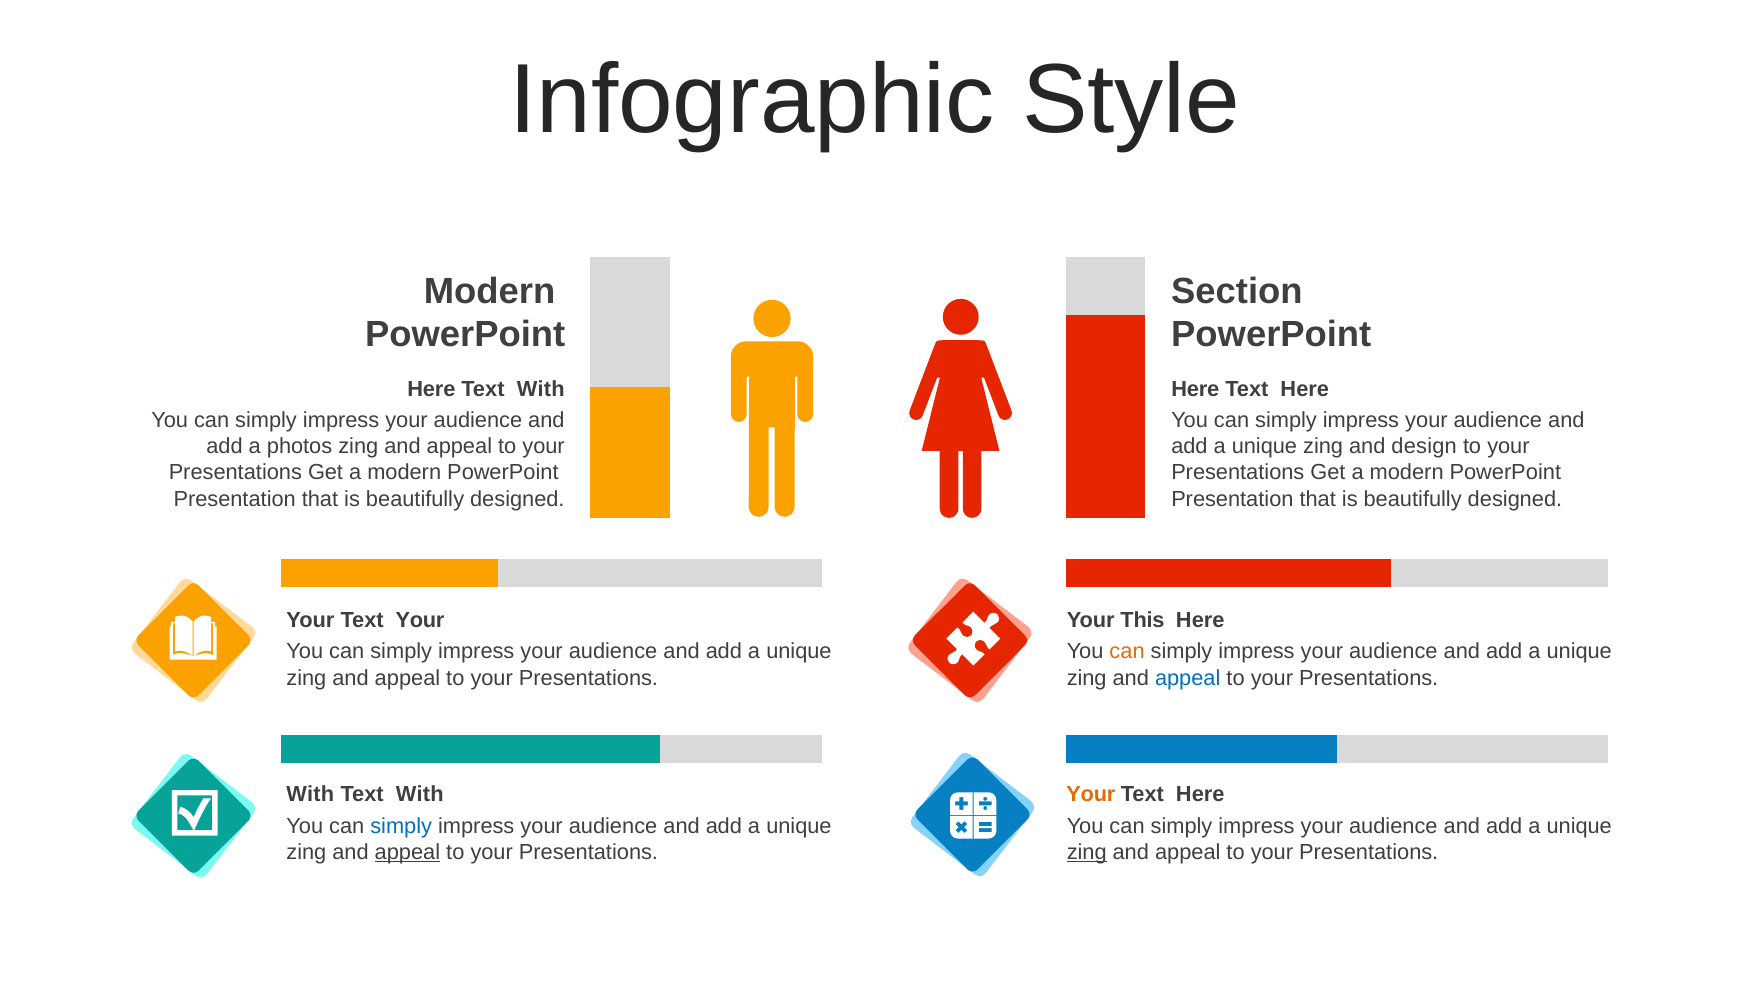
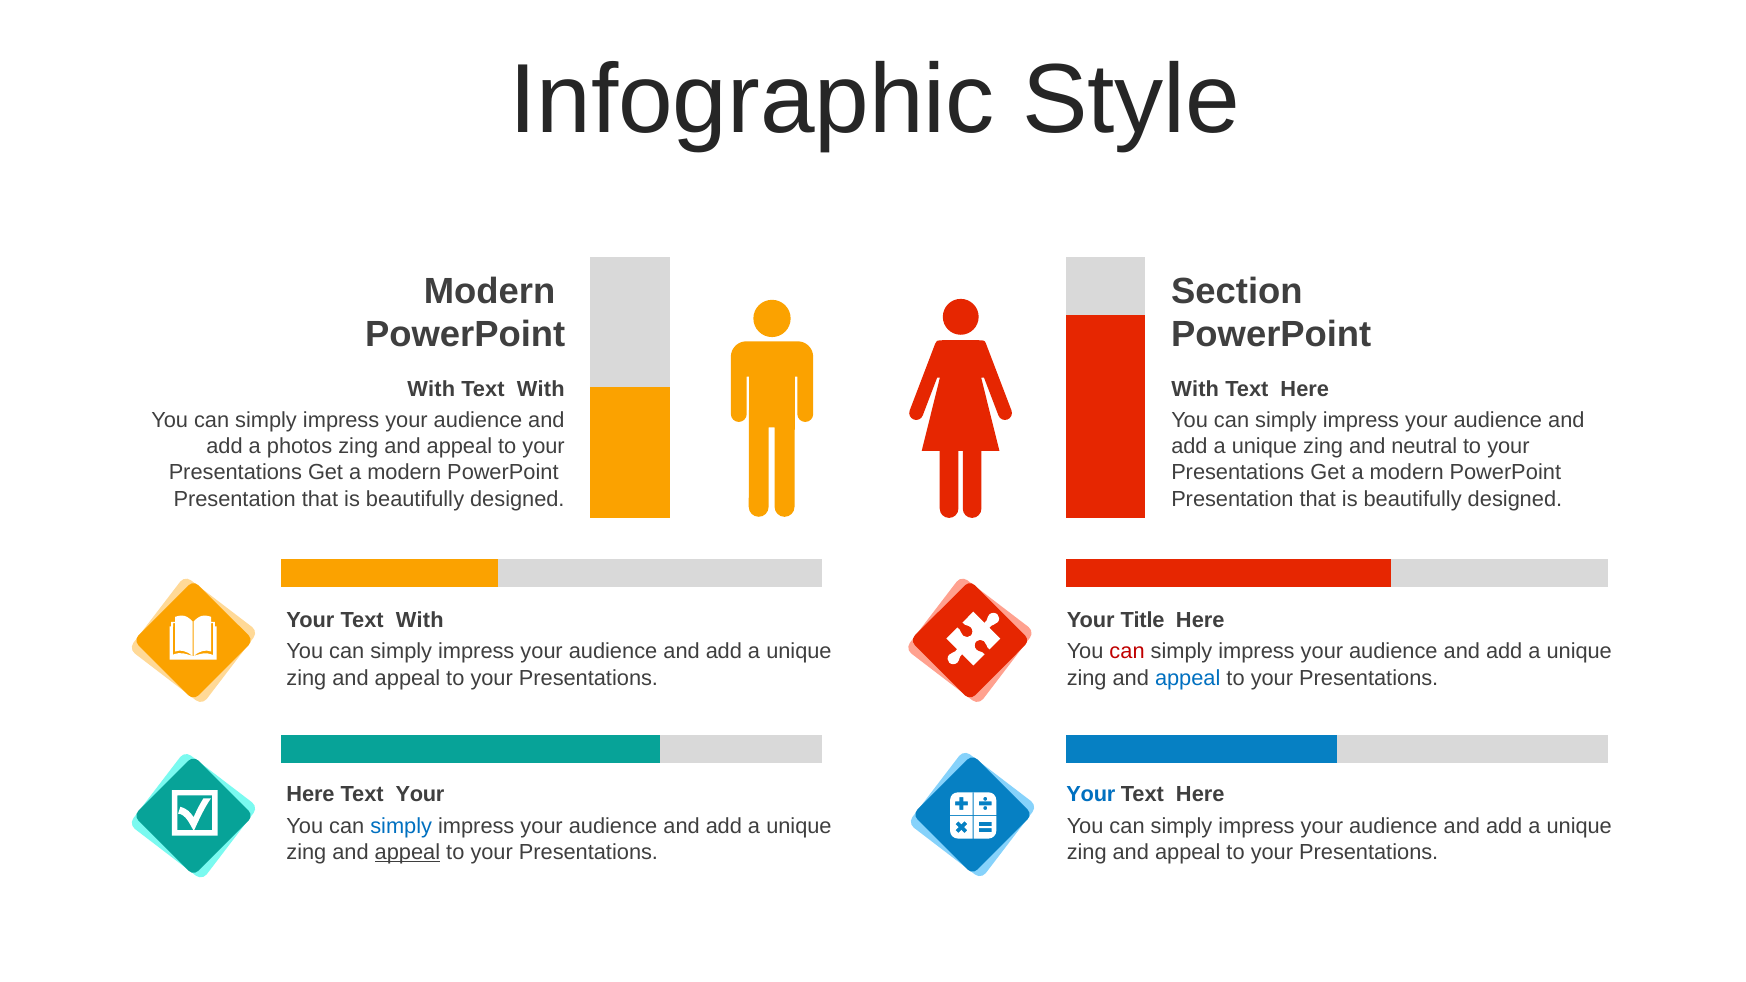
Here at (431, 389): Here -> With
Here at (1195, 389): Here -> With
design: design -> neutral
Your Text Your: Your -> With
This: This -> Title
can at (1127, 652) colour: orange -> red
With at (310, 795): With -> Here
With at (420, 795): With -> Your
Your at (1091, 795) colour: orange -> blue
zing at (1087, 852) underline: present -> none
